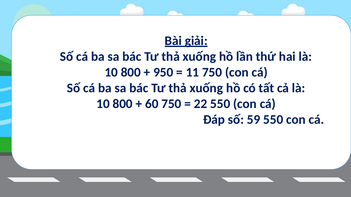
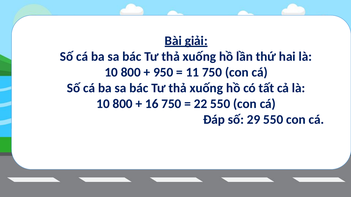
60: 60 -> 16
59: 59 -> 29
